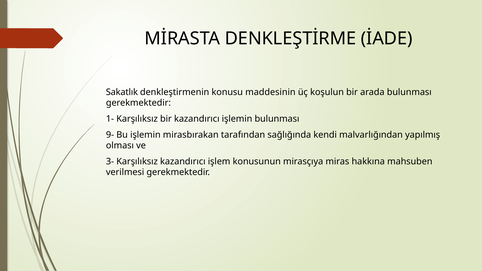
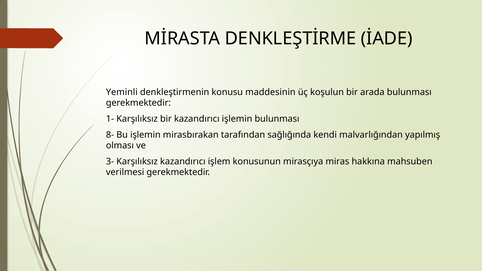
Sakatlık: Sakatlık -> Yeminli
9-: 9- -> 8-
